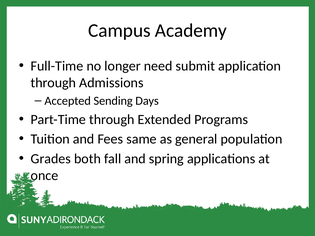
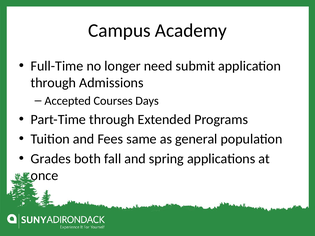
Sending: Sending -> Courses
